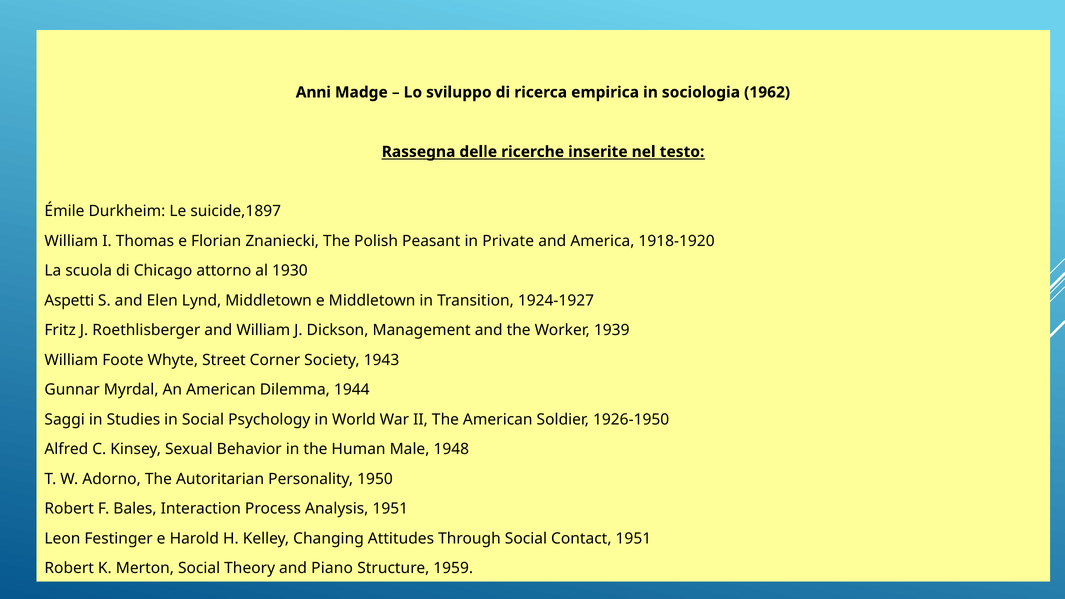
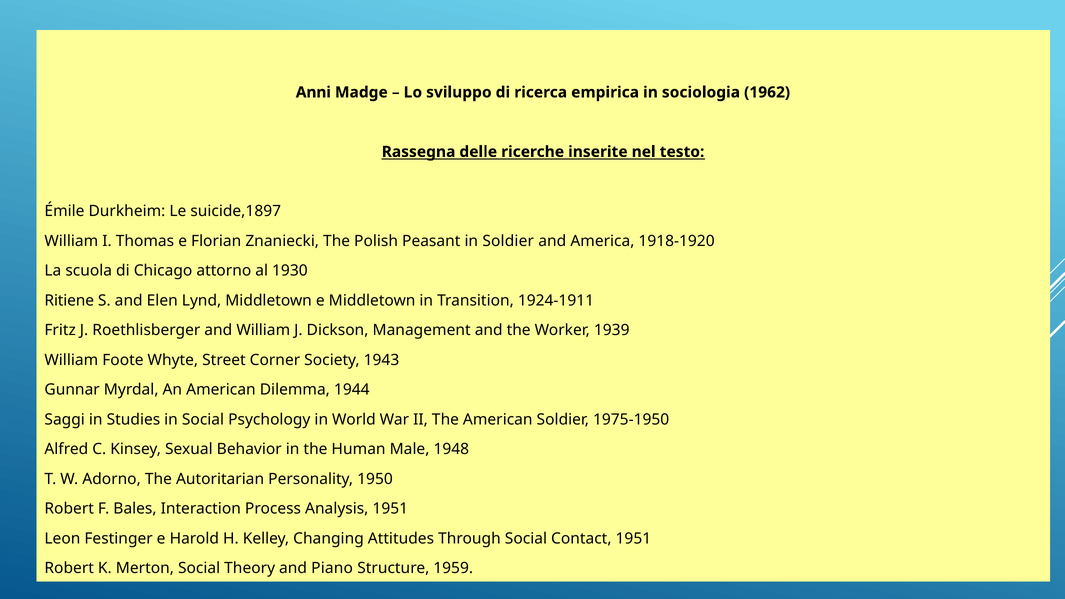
in Private: Private -> Soldier
Aspetti: Aspetti -> Ritiene
1924-1927: 1924-1927 -> 1924-1911
1926-1950: 1926-1950 -> 1975-1950
